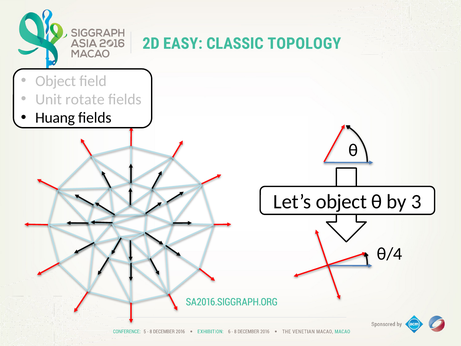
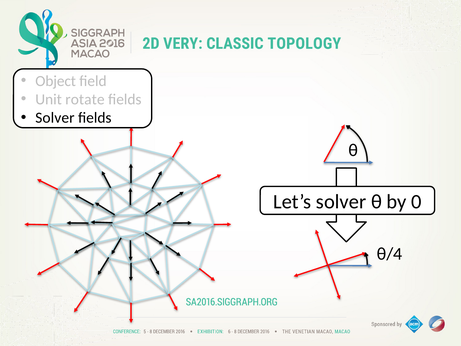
EASY: EASY -> VERY
Huang at (55, 118): Huang -> Solver
Let’s object: object -> solver
3: 3 -> 0
